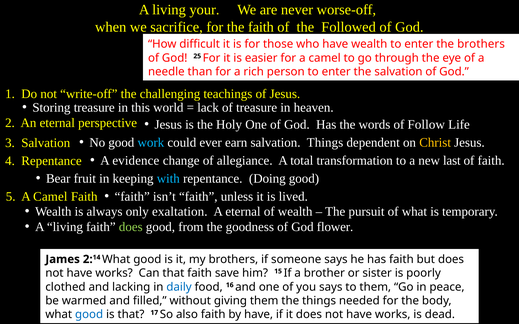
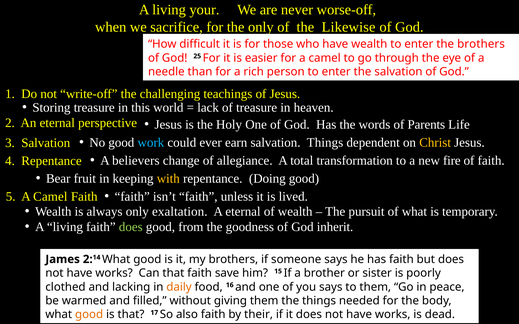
the faith: faith -> only
Followed: Followed -> Likewise
Follow: Follow -> Parents
evidence: evidence -> believers
last: last -> fire
with colour: light blue -> yellow
flower: flower -> inherit
daily colour: blue -> orange
good at (89, 315) colour: blue -> orange
by have: have -> their
